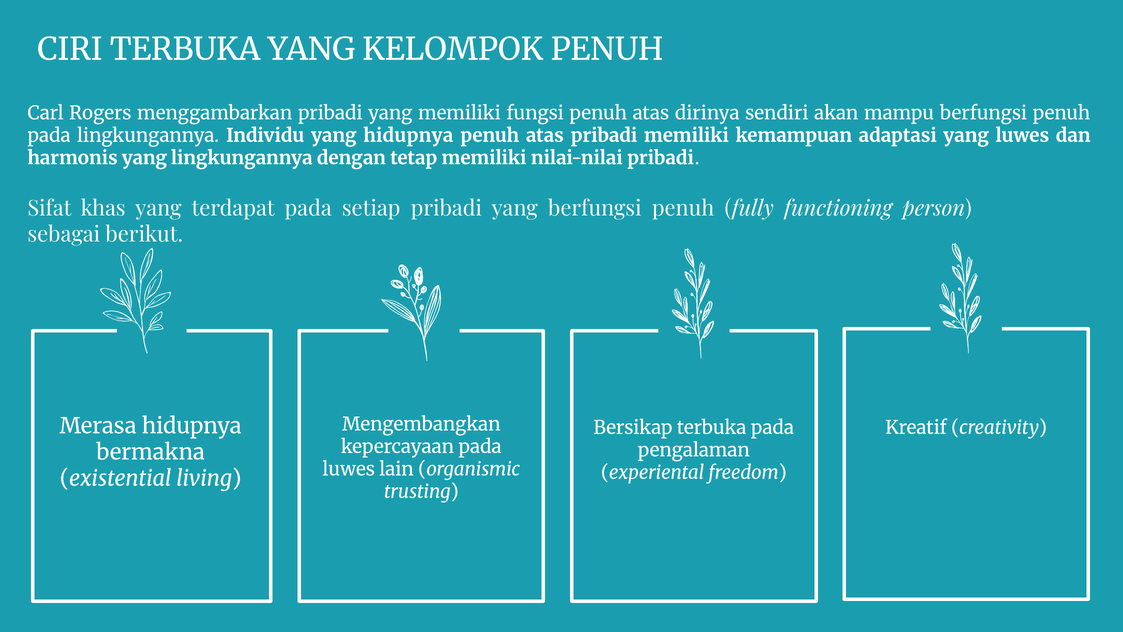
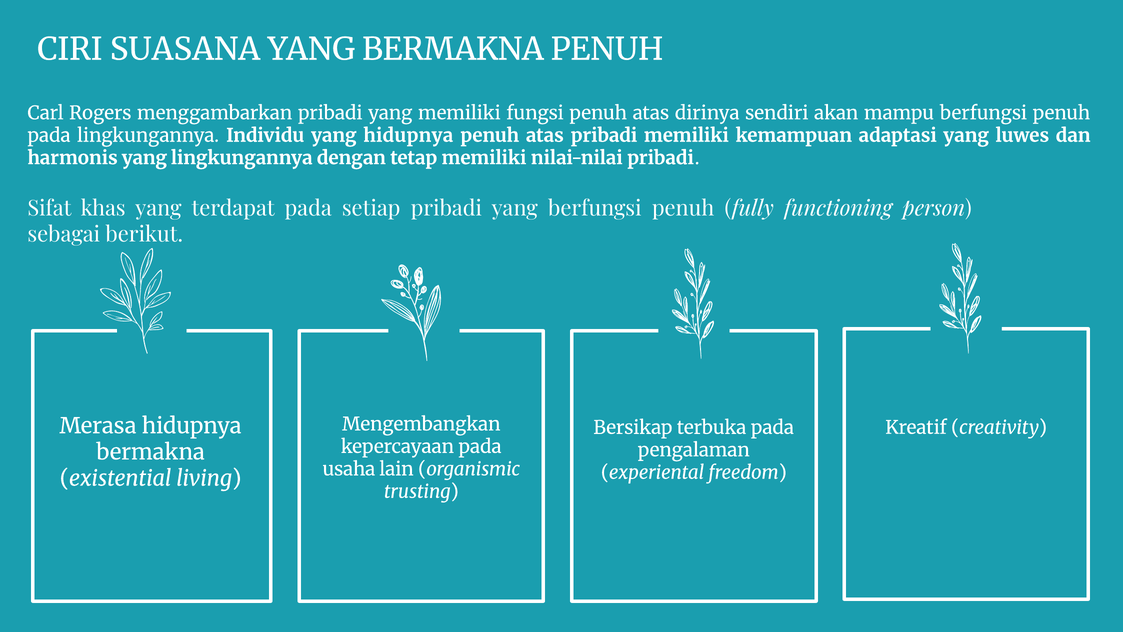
CIRI TERBUKA: TERBUKA -> SUASANA
YANG KELOMPOK: KELOMPOK -> BERMAKNA
luwes at (349, 469): luwes -> usaha
